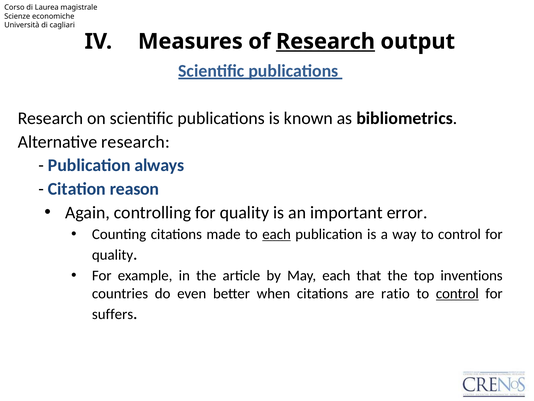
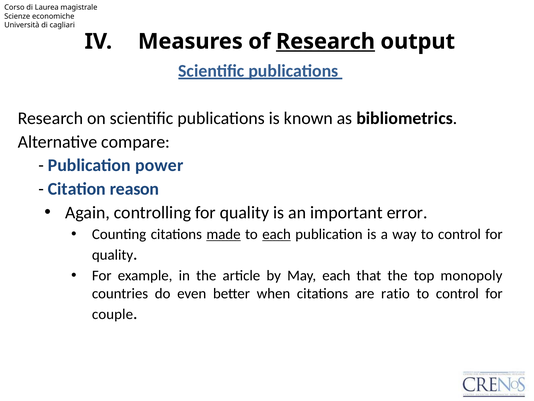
Alternative research: research -> compare
always: always -> power
made underline: none -> present
inventions: inventions -> monopoly
control at (457, 293) underline: present -> none
suffers: suffers -> couple
